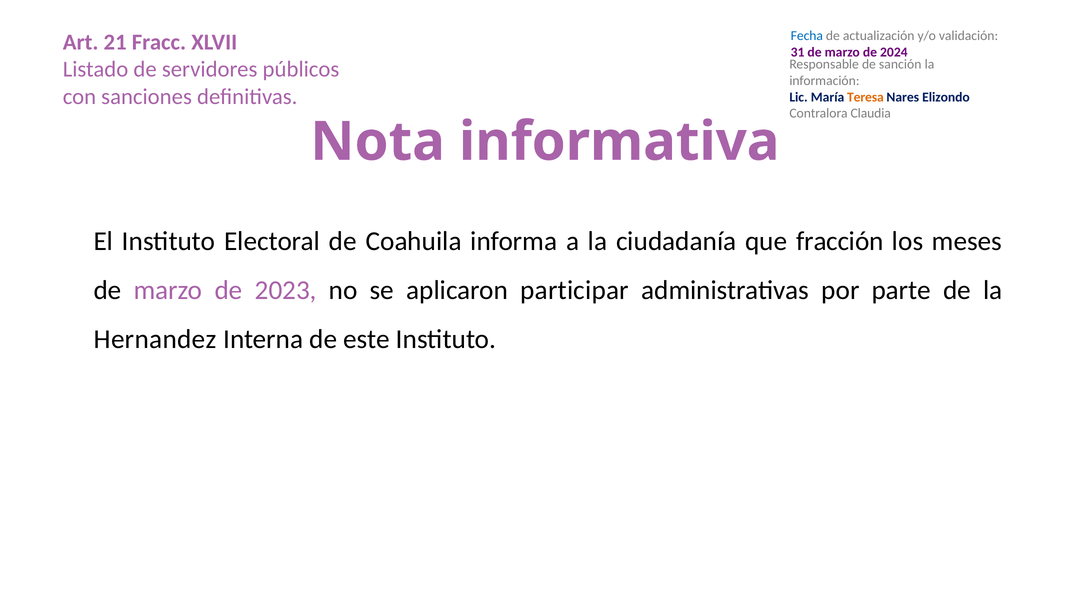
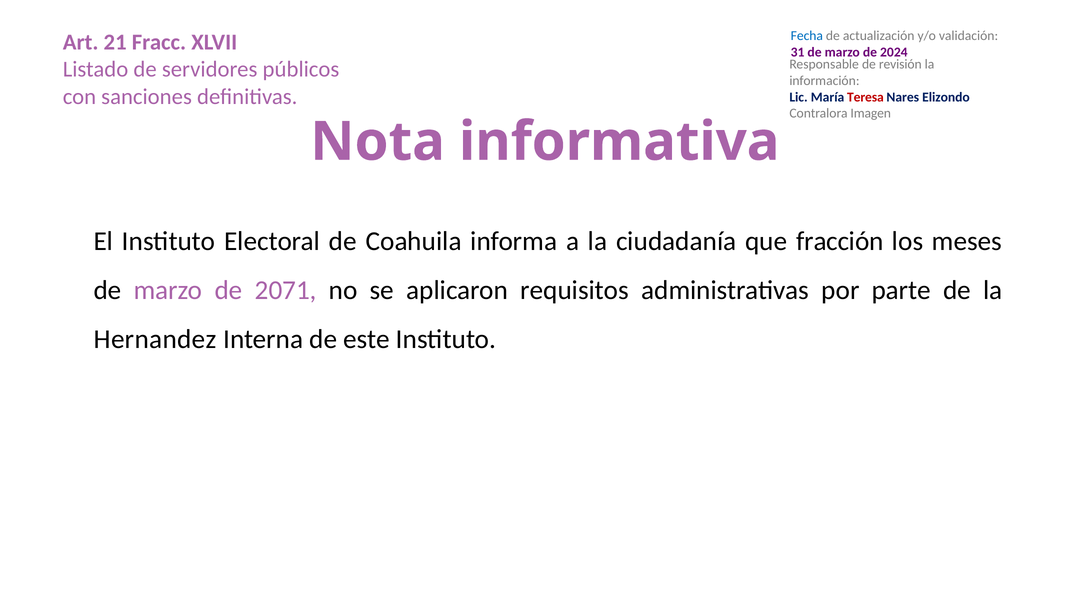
sanción: sanción -> revisión
Teresa colour: orange -> red
Claudia: Claudia -> Imagen
2023: 2023 -> 2071
participar: participar -> requisitos
